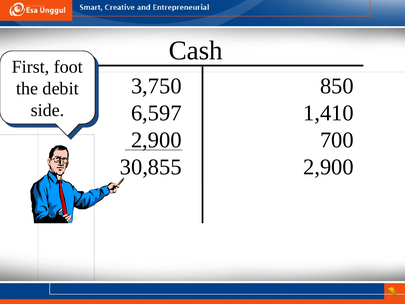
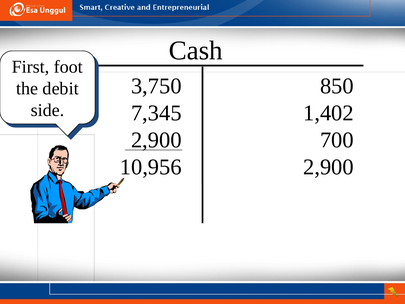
6,597: 6,597 -> 7,345
1,410: 1,410 -> 1,402
30,855: 30,855 -> 10,956
